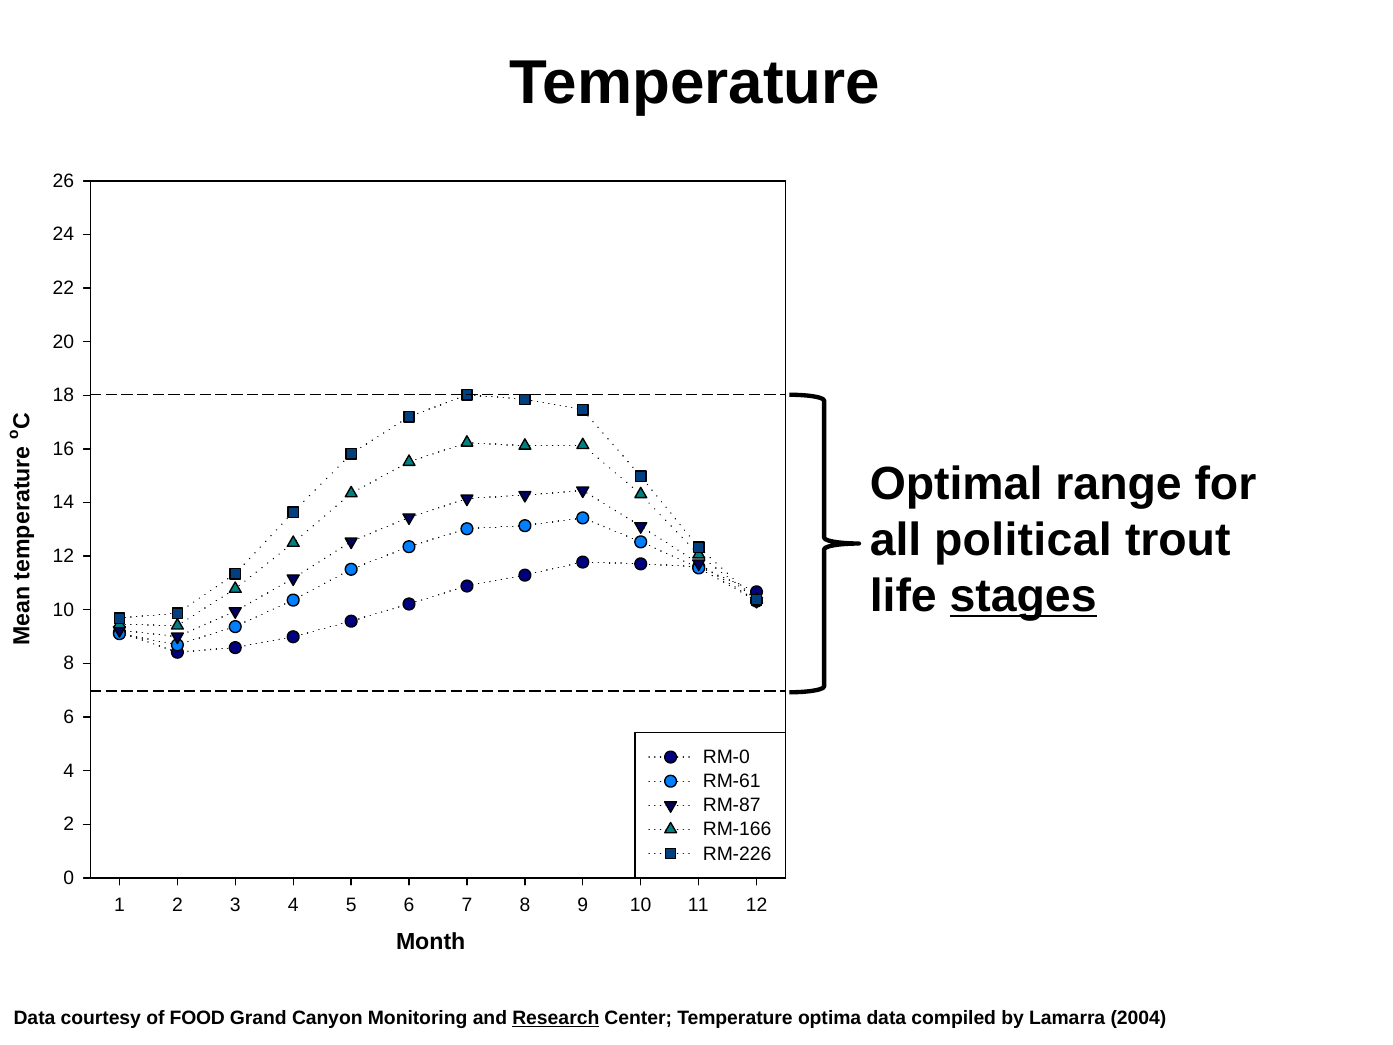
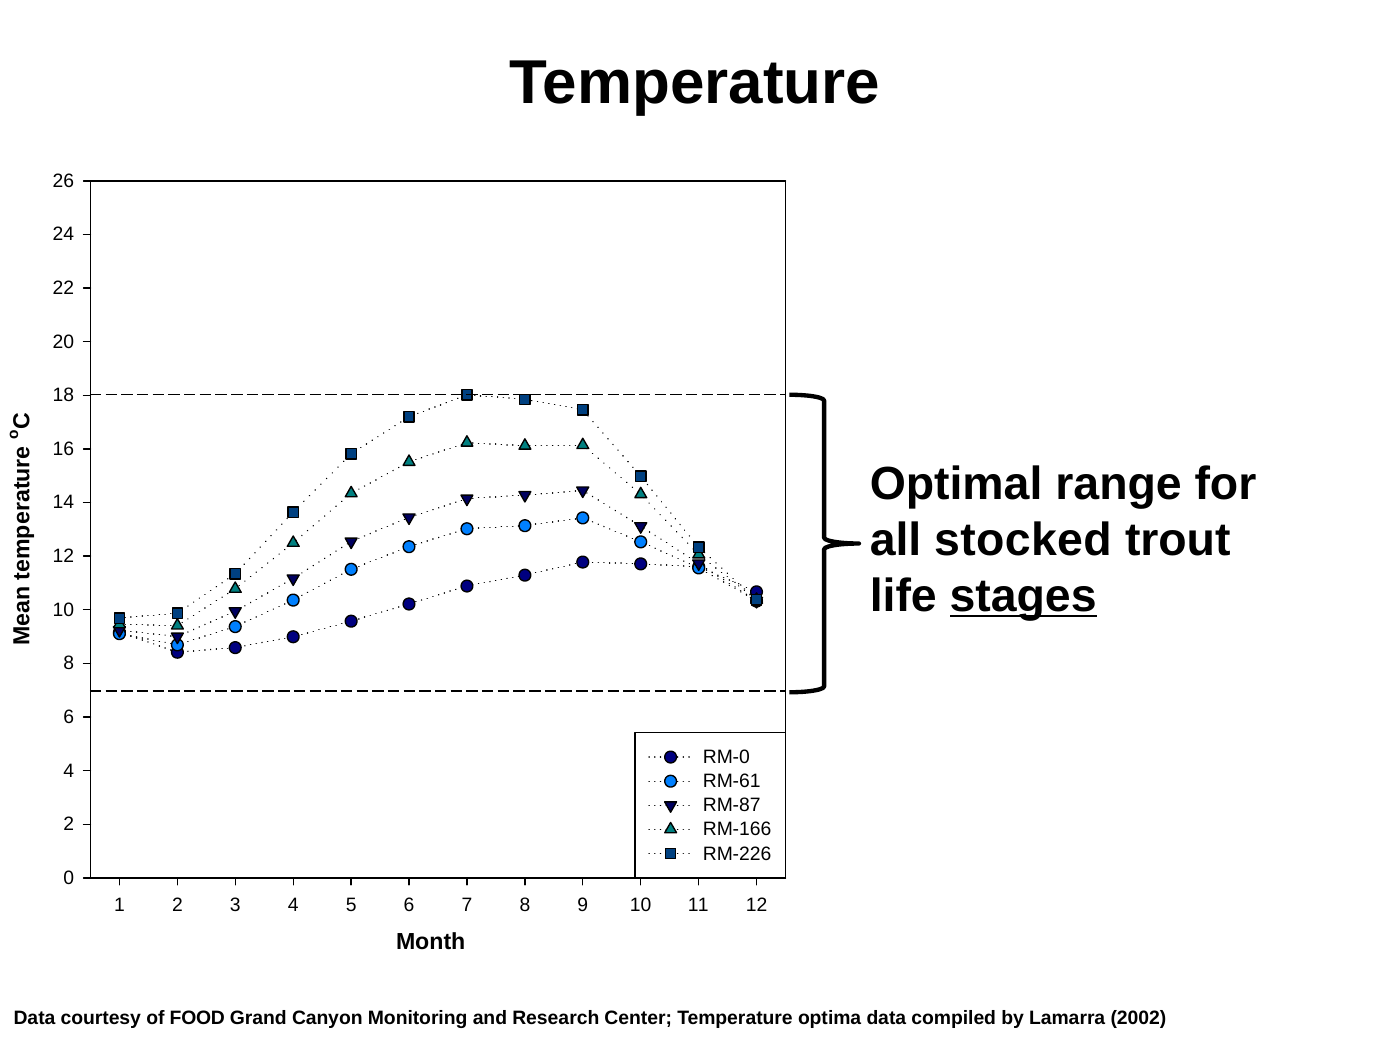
political: political -> stocked
Research underline: present -> none
2004: 2004 -> 2002
